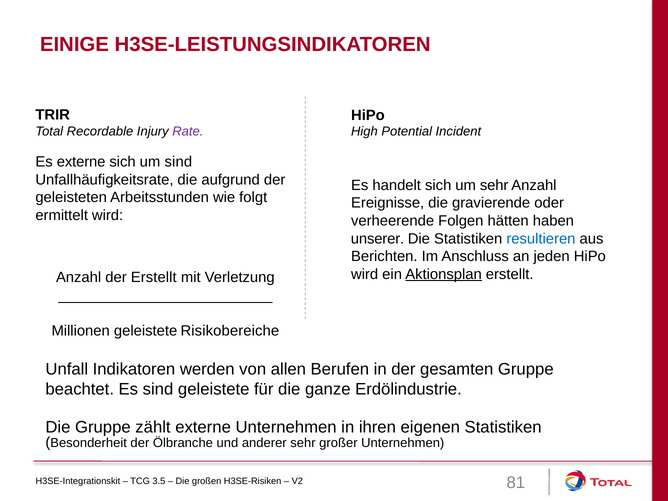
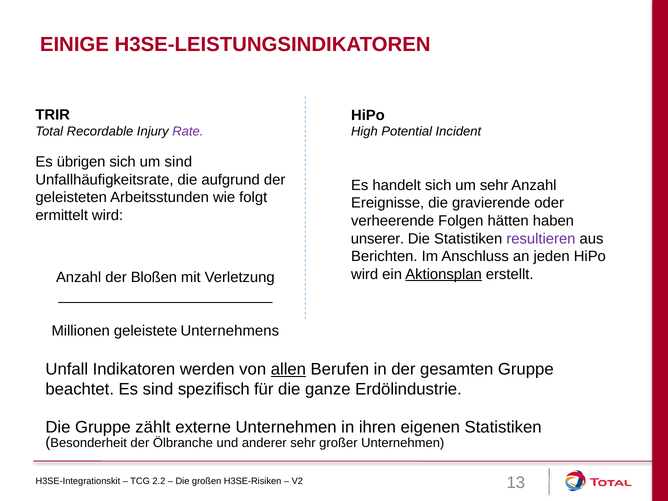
Es externe: externe -> übrigen
resultieren colour: blue -> purple
der Erstellt: Erstellt -> Bloßen
Risikobereiche: Risikobereiche -> Unternehmens
allen underline: none -> present
sind geleistete: geleistete -> spezifisch
3.5: 3.5 -> 2.2
81: 81 -> 13
